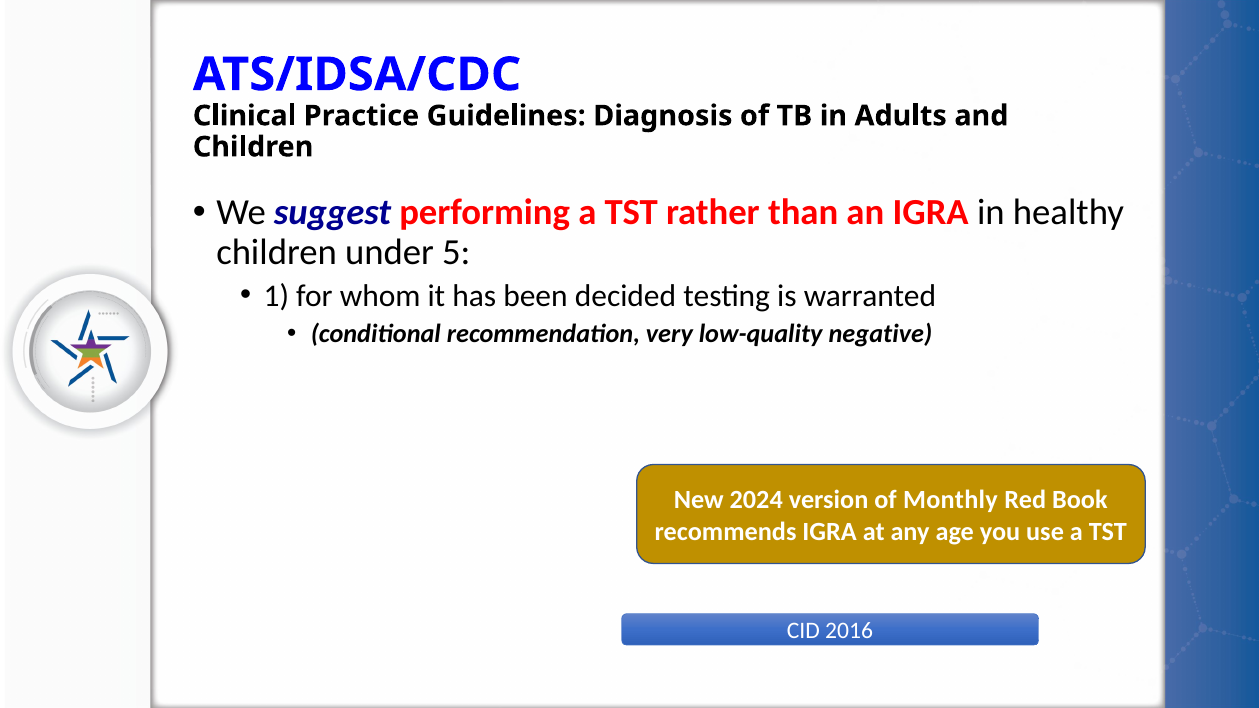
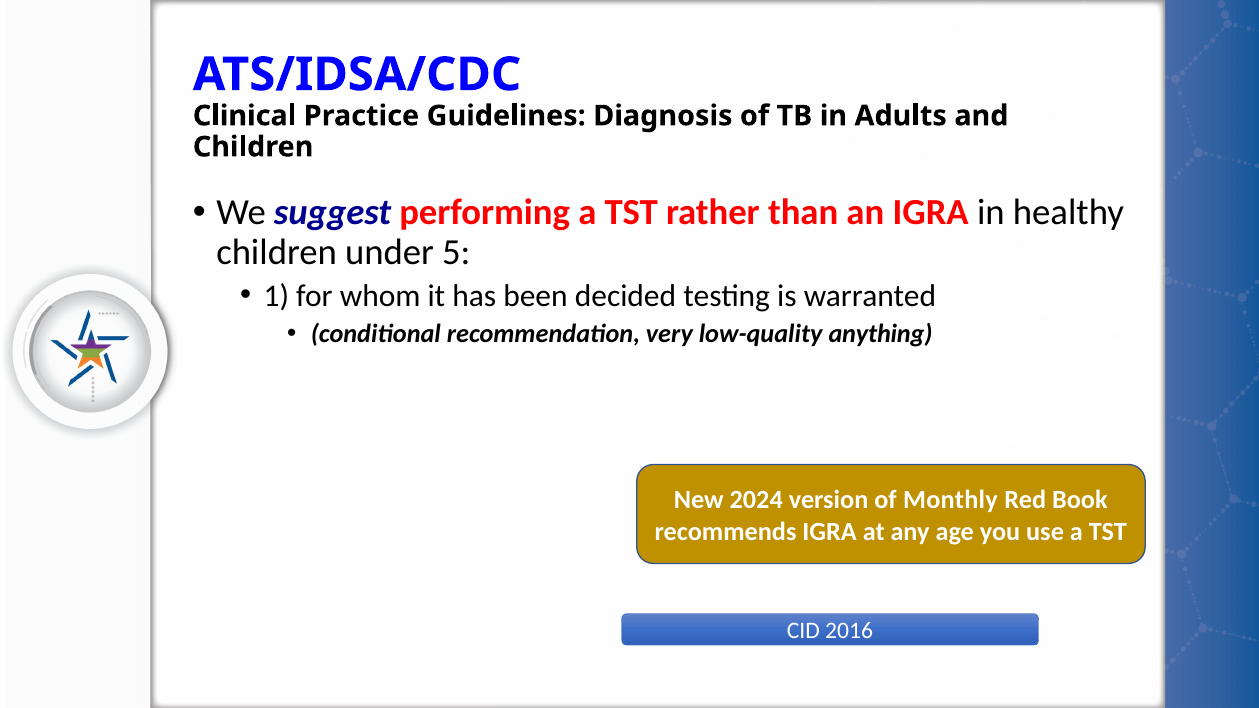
negative: negative -> anything
